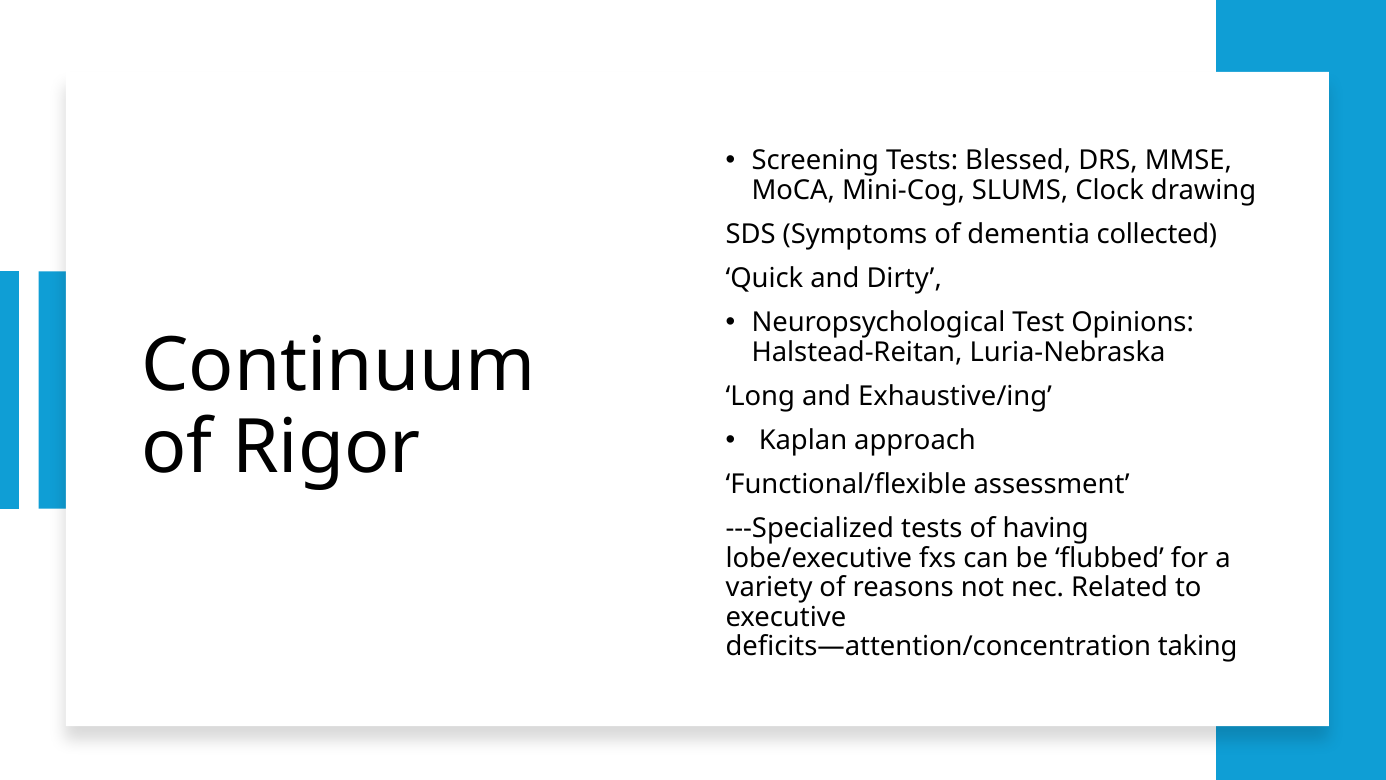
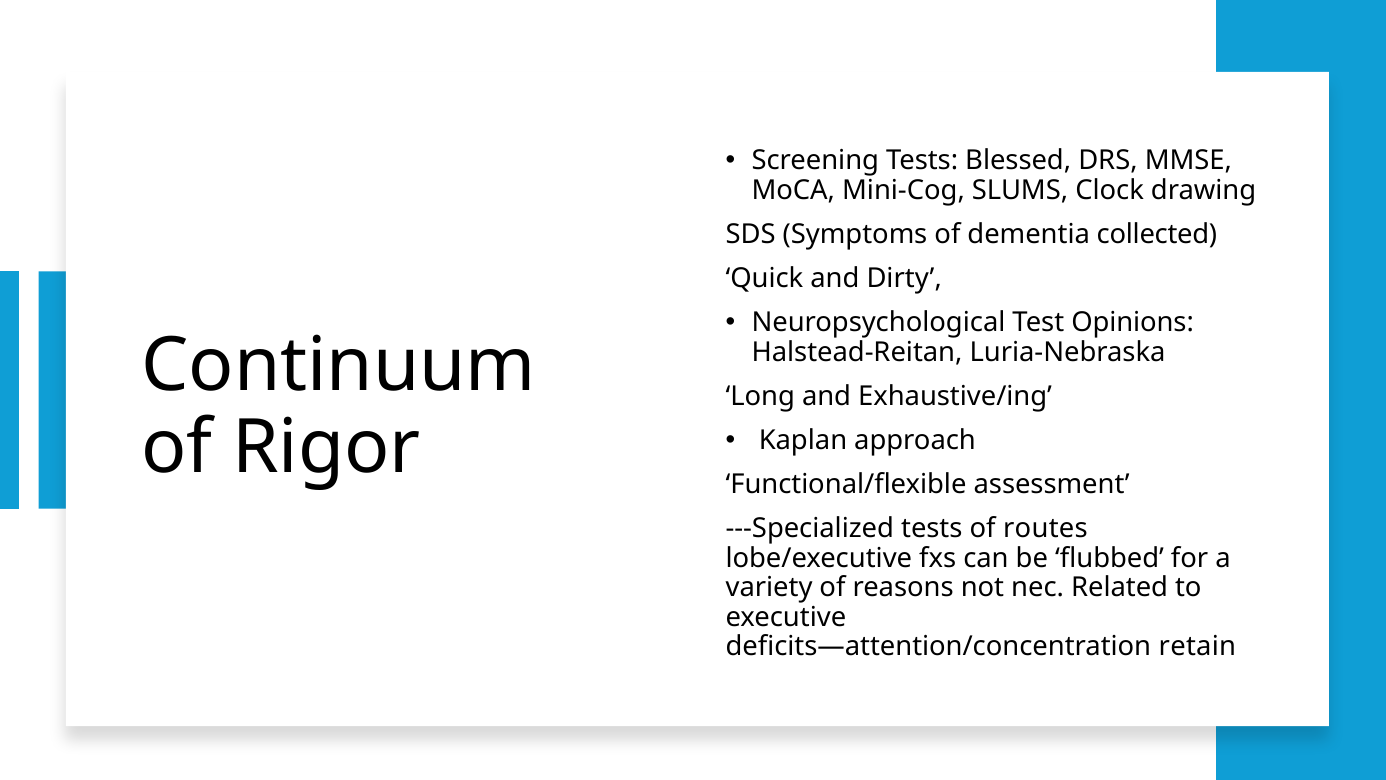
having: having -> routes
taking: taking -> retain
